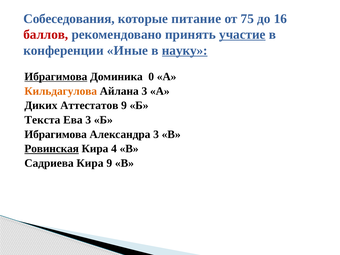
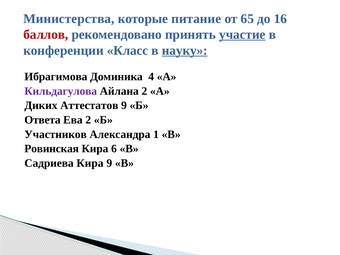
Собеседования: Собеседования -> Министерства
75: 75 -> 65
Иные: Иные -> Класс
Ибрагимова at (56, 77) underline: present -> none
0: 0 -> 4
Кильдагулова colour: orange -> purple
Айлана 3: 3 -> 2
Текста: Текста -> Ответа
Ева 3: 3 -> 2
Ибрагимова at (56, 134): Ибрагимова -> Участников
Александра 3: 3 -> 1
Ровинская underline: present -> none
4: 4 -> 6
